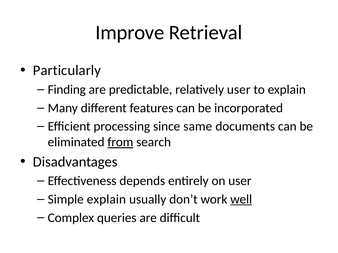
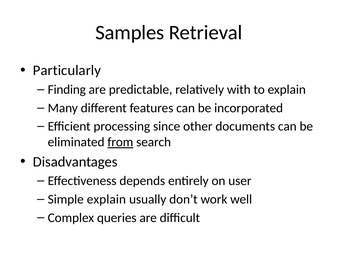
Improve: Improve -> Samples
relatively user: user -> with
same: same -> other
well underline: present -> none
